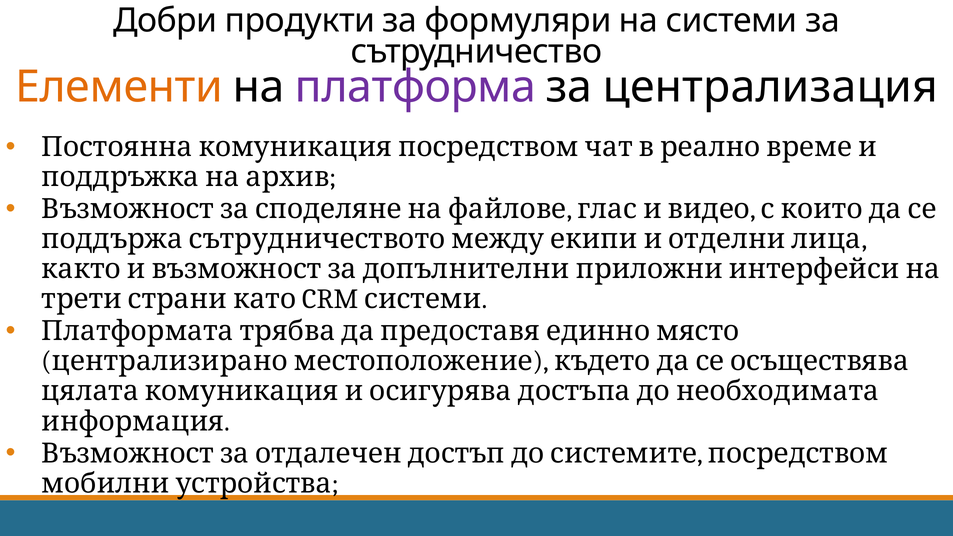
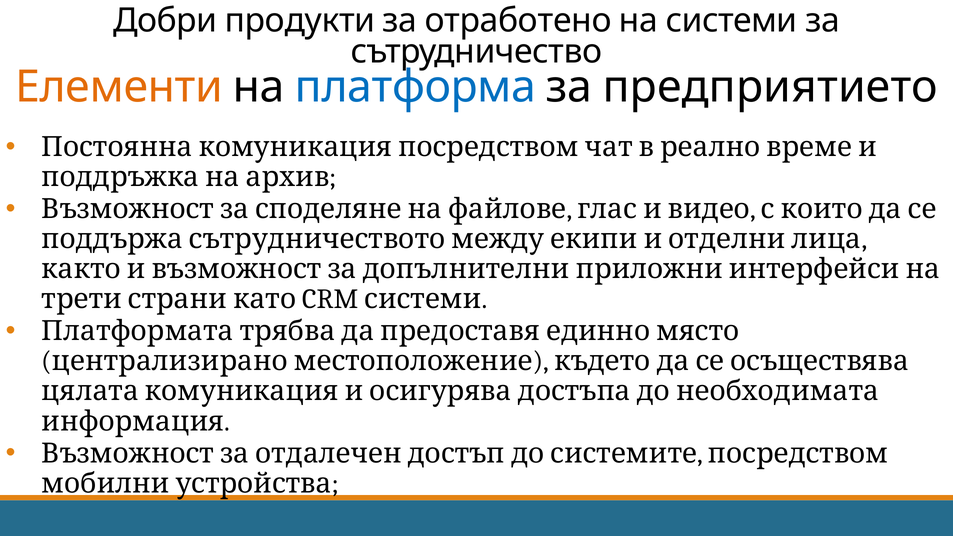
формуляри: формуляри -> отработено
платформа colour: purple -> blue
централизация: централизация -> предприятието
